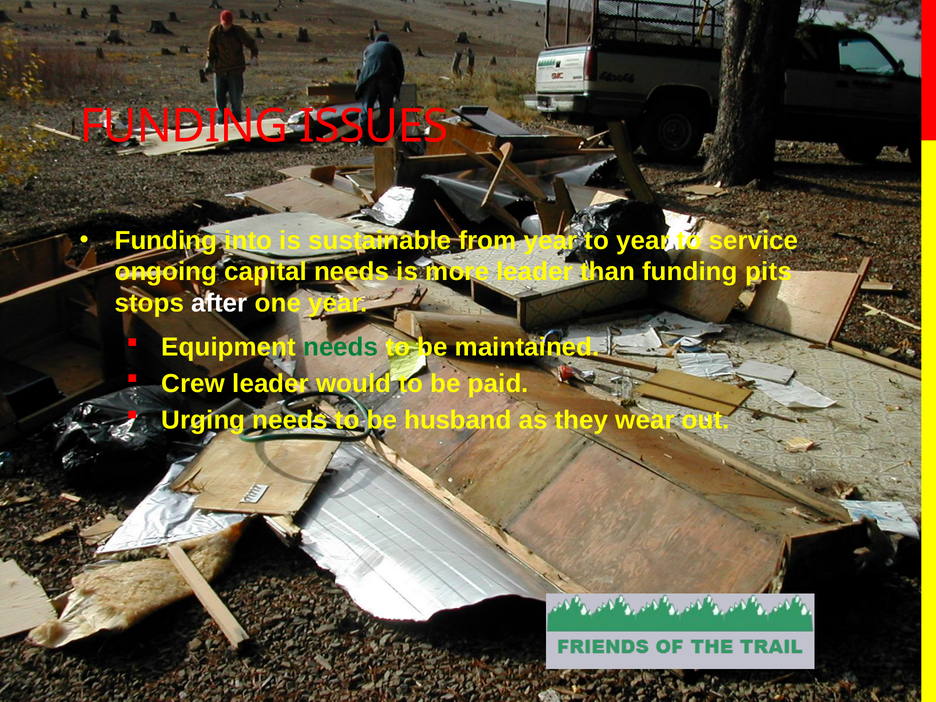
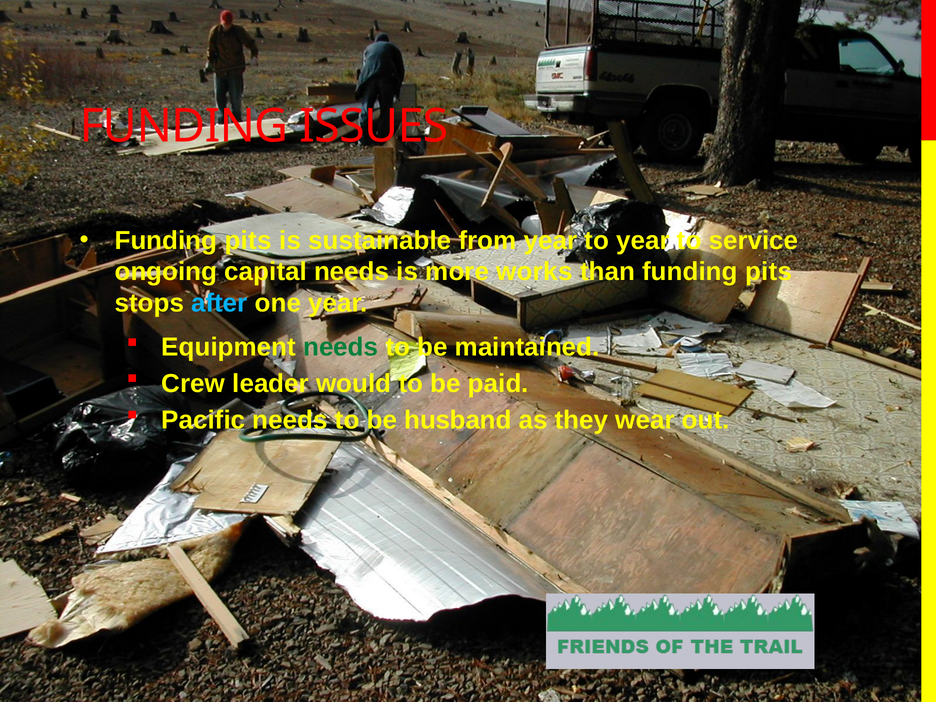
into at (248, 241): into -> pits
more leader: leader -> works
after colour: white -> light blue
Urging: Urging -> Pacific
